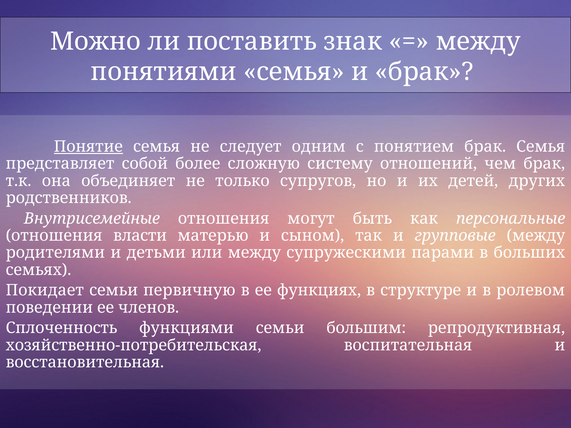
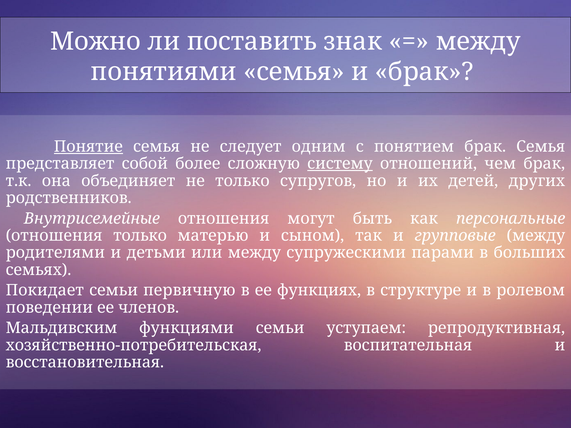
систему underline: none -> present
отношения власти: власти -> только
Сплоченность: Сплоченность -> Мальдивским
большим: большим -> уступаем
